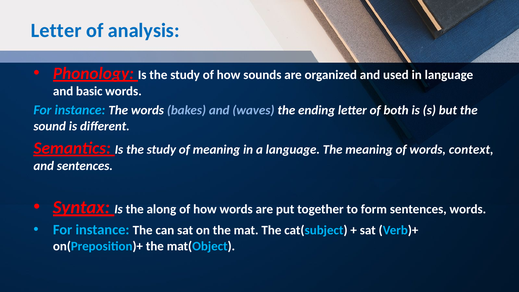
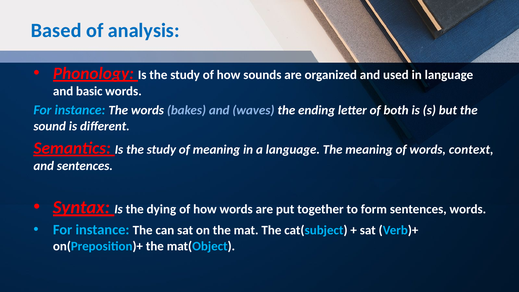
Letter at (56, 30): Letter -> Based
along: along -> dying
